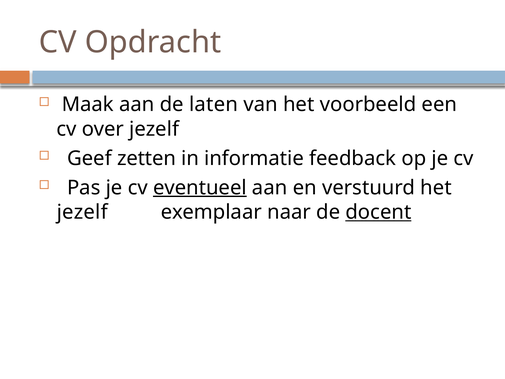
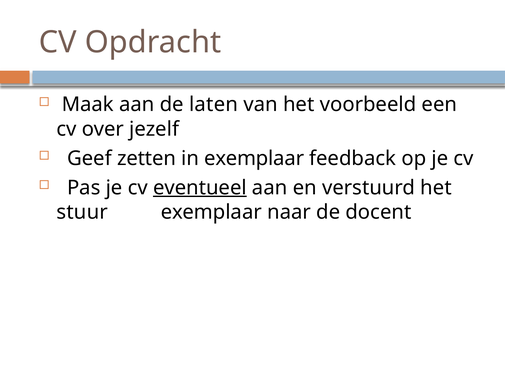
in informatie: informatie -> exemplaar
jezelf at (82, 212): jezelf -> stuur
docent underline: present -> none
